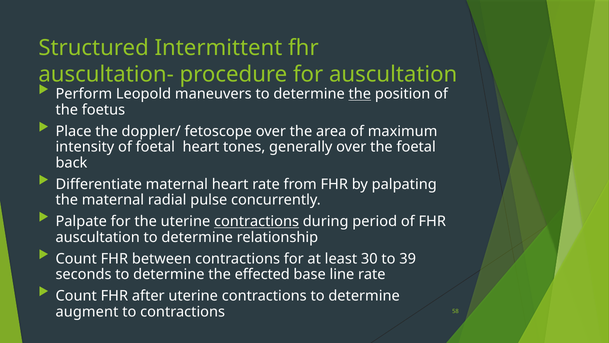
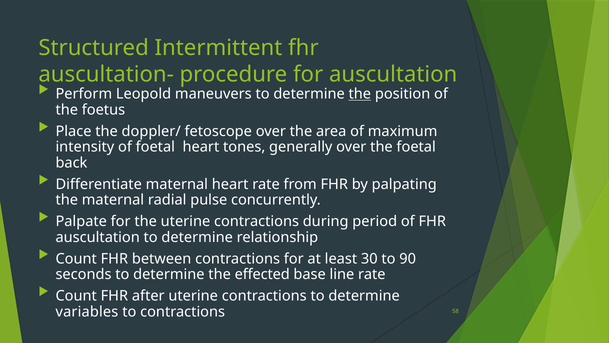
contractions at (257, 221) underline: present -> none
39: 39 -> 90
augment: augment -> variables
